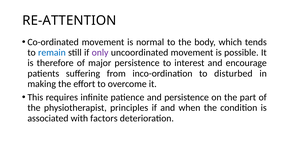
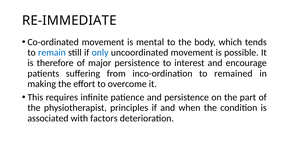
RE-ATTENTION: RE-ATTENTION -> RE-IMMEDIATE
normal: normal -> mental
only colour: purple -> blue
disturbed: disturbed -> remained
